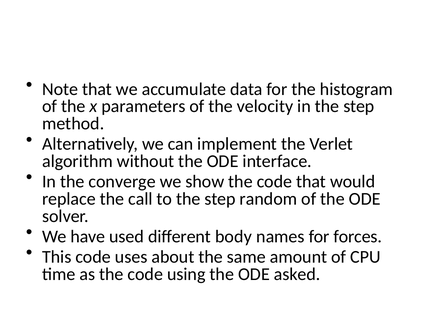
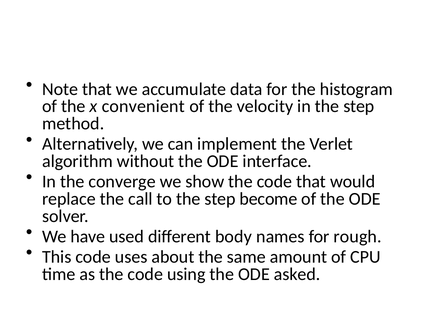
parameters: parameters -> convenient
random: random -> become
forces: forces -> rough
